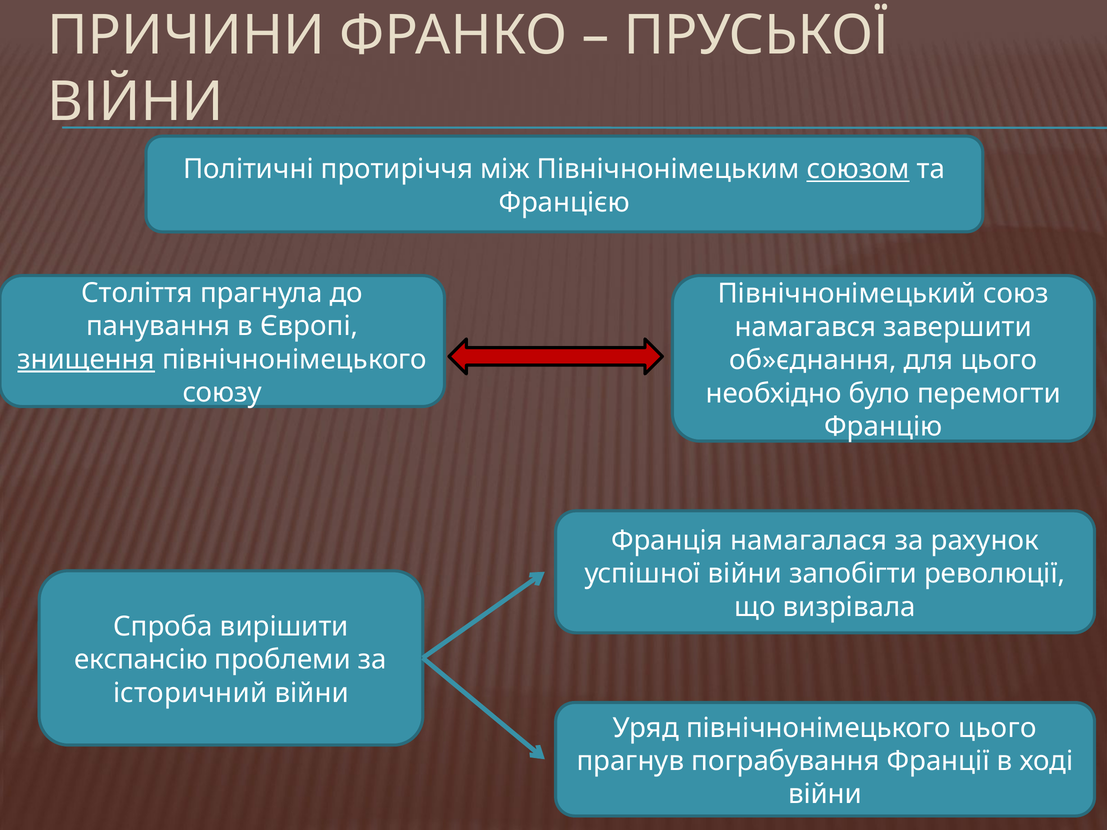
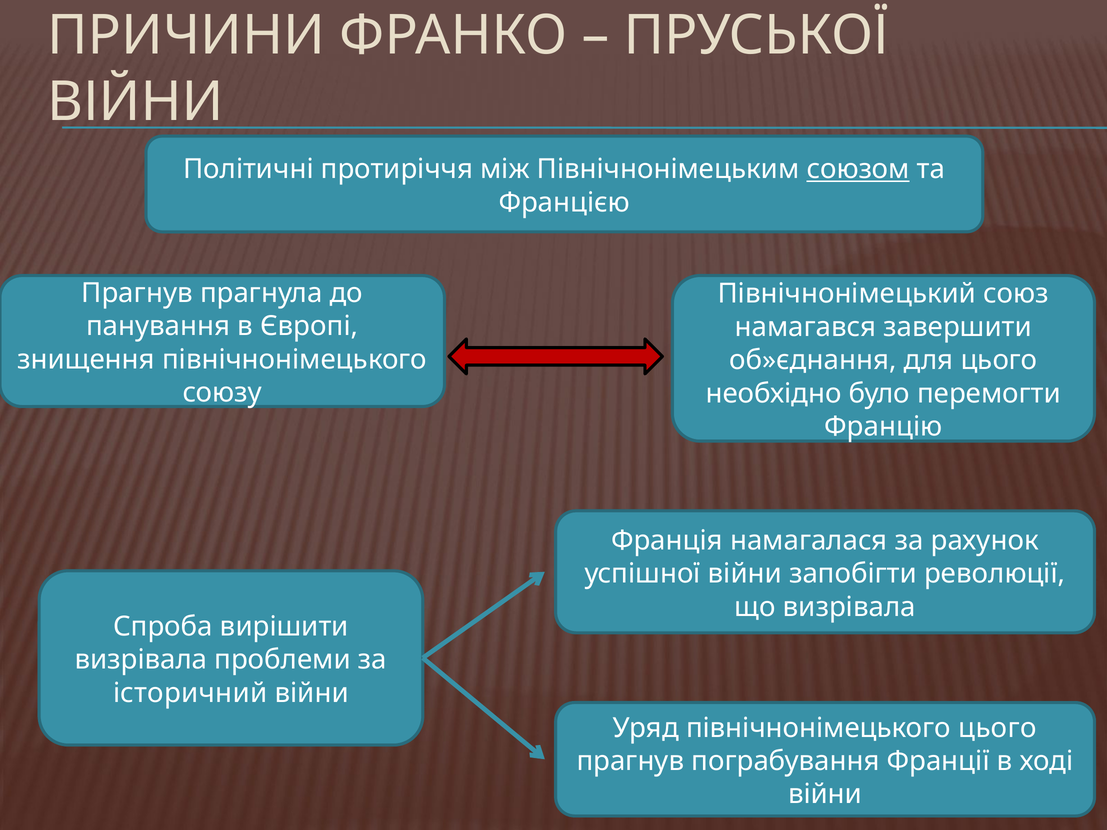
Століття at (137, 293): Століття -> Прагнув
знищення underline: present -> none
експансію at (141, 660): експансію -> визрівала
